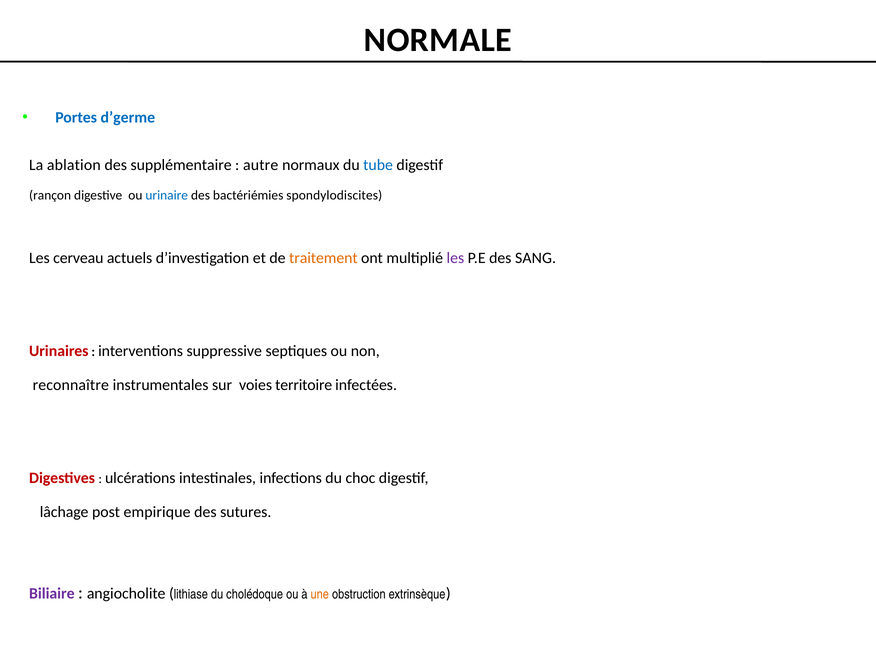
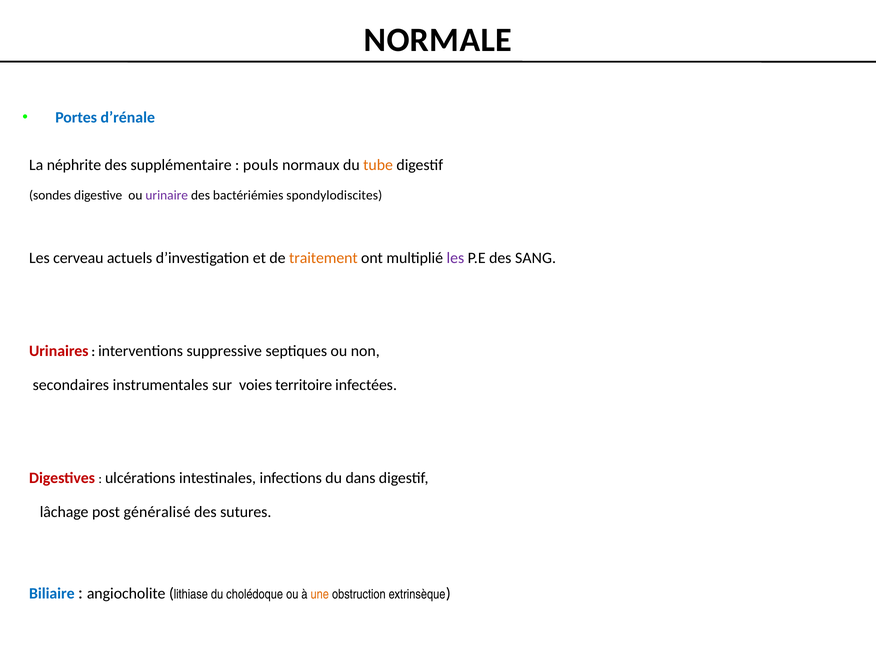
d’germe: d’germe -> d’rénale
ablation: ablation -> néphrite
autre: autre -> pouls
tube colour: blue -> orange
rançon: rançon -> sondes
urinaire colour: blue -> purple
reconnaître: reconnaître -> secondaires
choc: choc -> dans
empirique: empirique -> généralisé
Biliaire colour: purple -> blue
